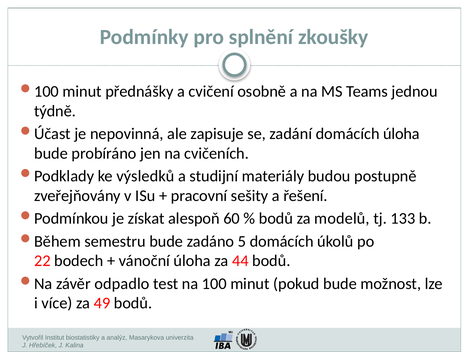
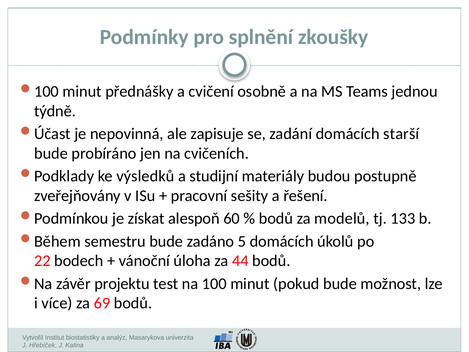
domácích úloha: úloha -> starší
odpadlo: odpadlo -> projektu
49: 49 -> 69
